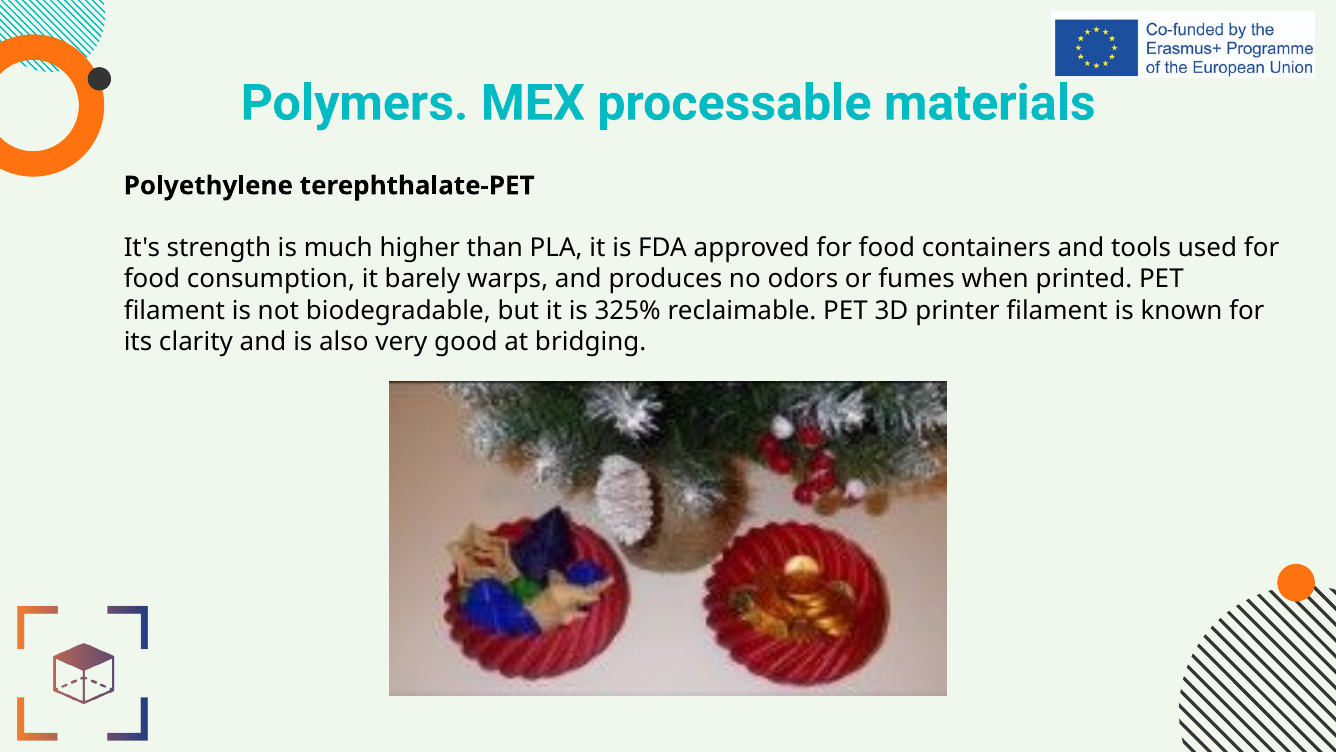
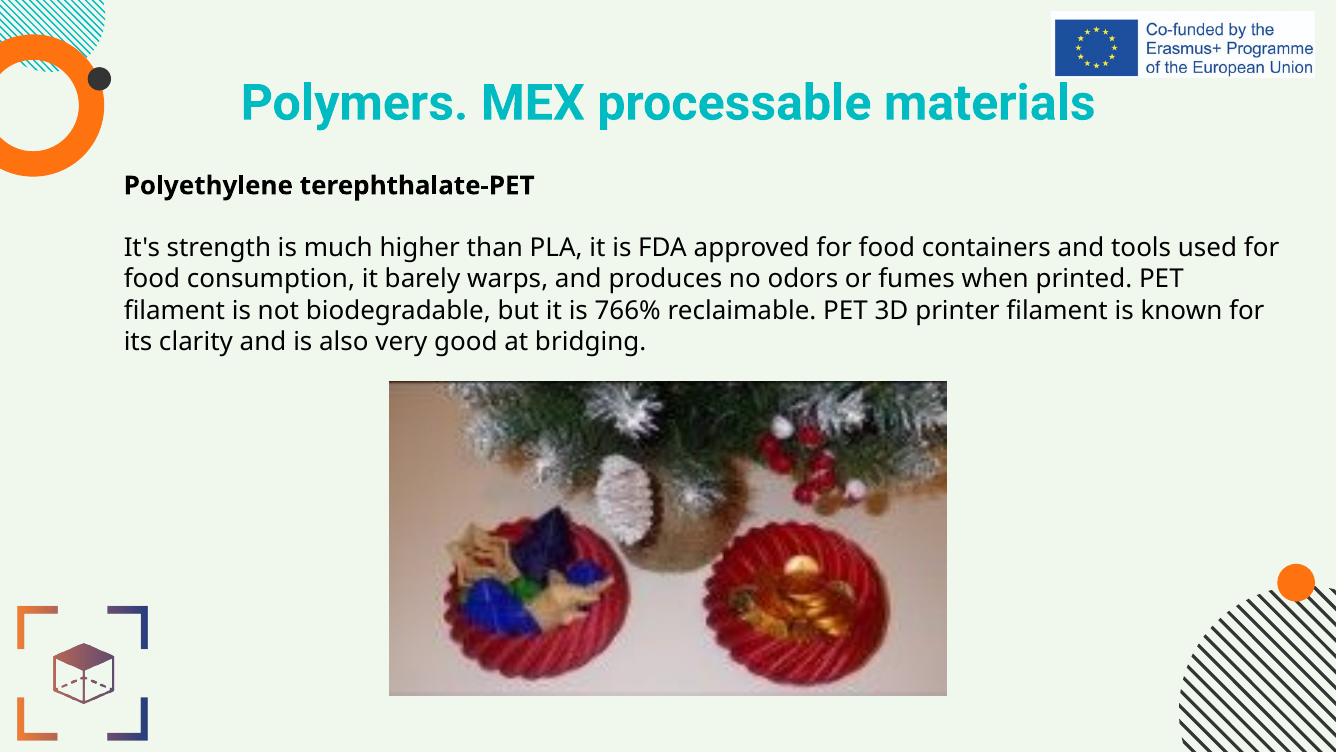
325%: 325% -> 766%
